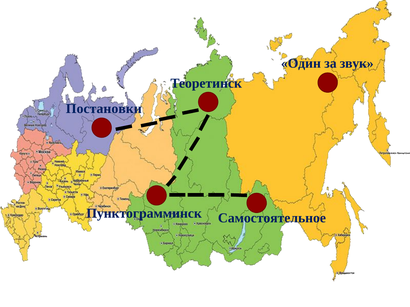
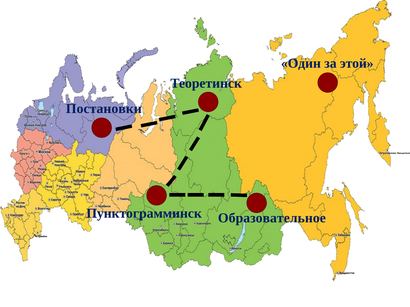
звук: звук -> этой
Самостоятельное: Самостоятельное -> Образовательное
